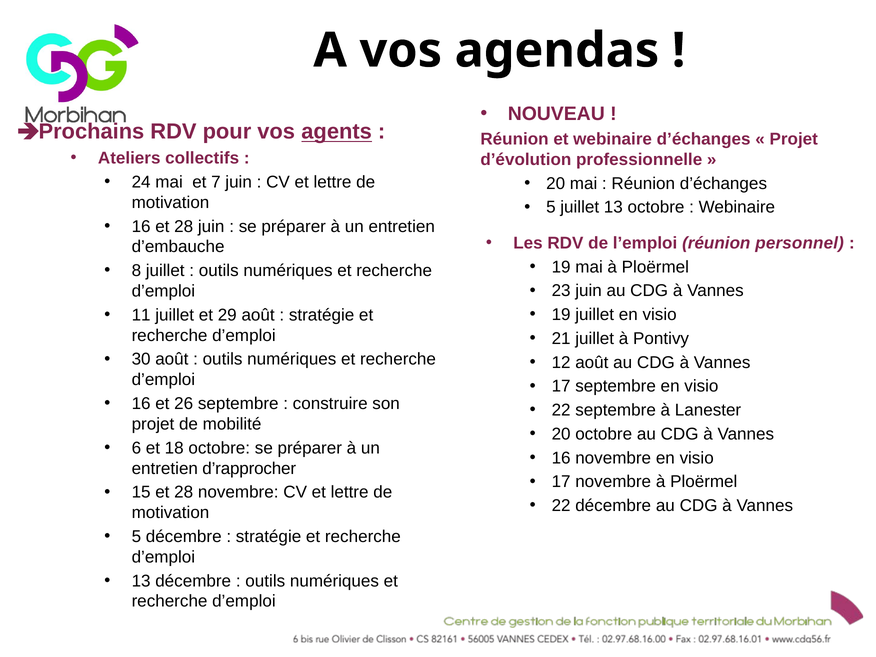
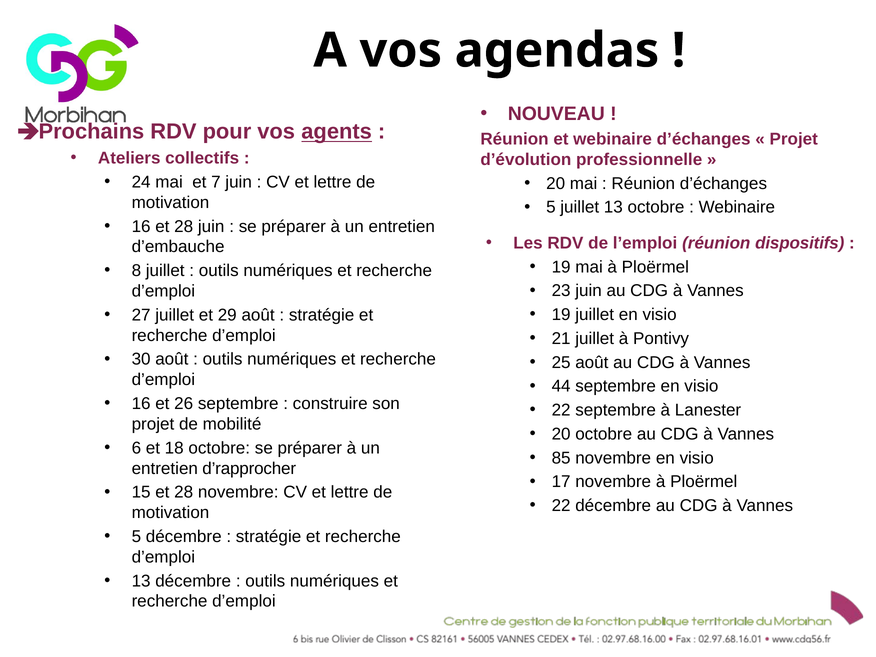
personnel: personnel -> dispositifs
11: 11 -> 27
12: 12 -> 25
17 at (561, 386): 17 -> 44
16 at (561, 458): 16 -> 85
